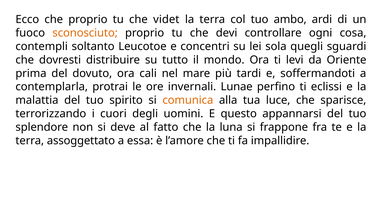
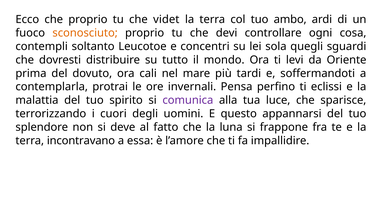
Lunae: Lunae -> Pensa
comunica colour: orange -> purple
assoggettato: assoggettato -> incontravano
